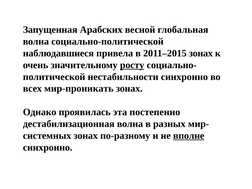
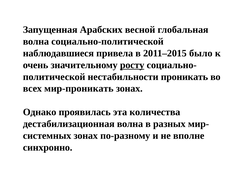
2011–2015 зонах: зонах -> было
нестабильности синхронно: синхронно -> проникать
постепенно: постепенно -> количества
вполне underline: present -> none
